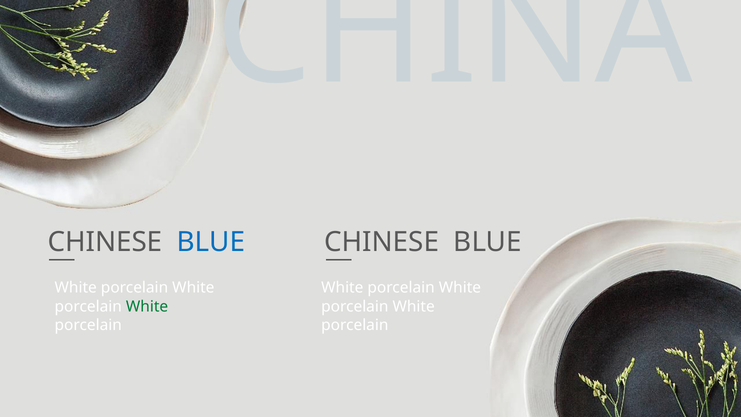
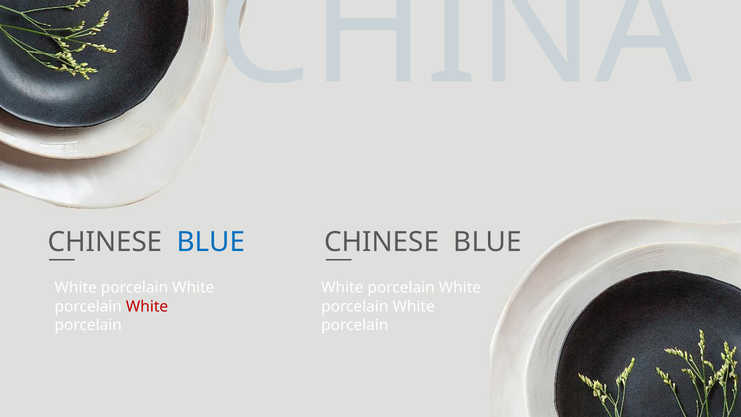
White at (147, 306) colour: green -> red
